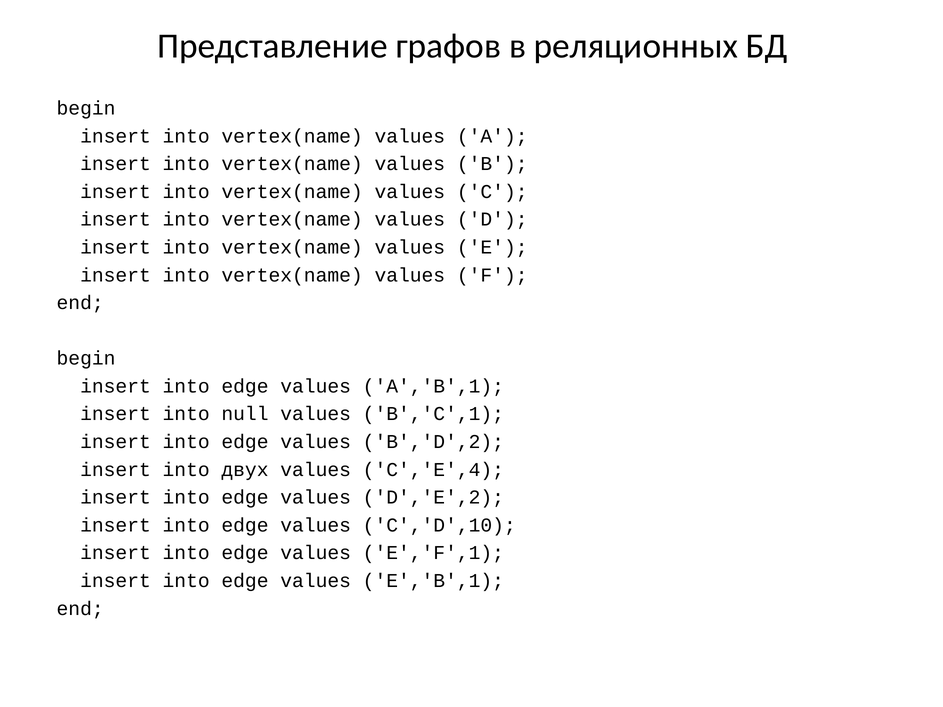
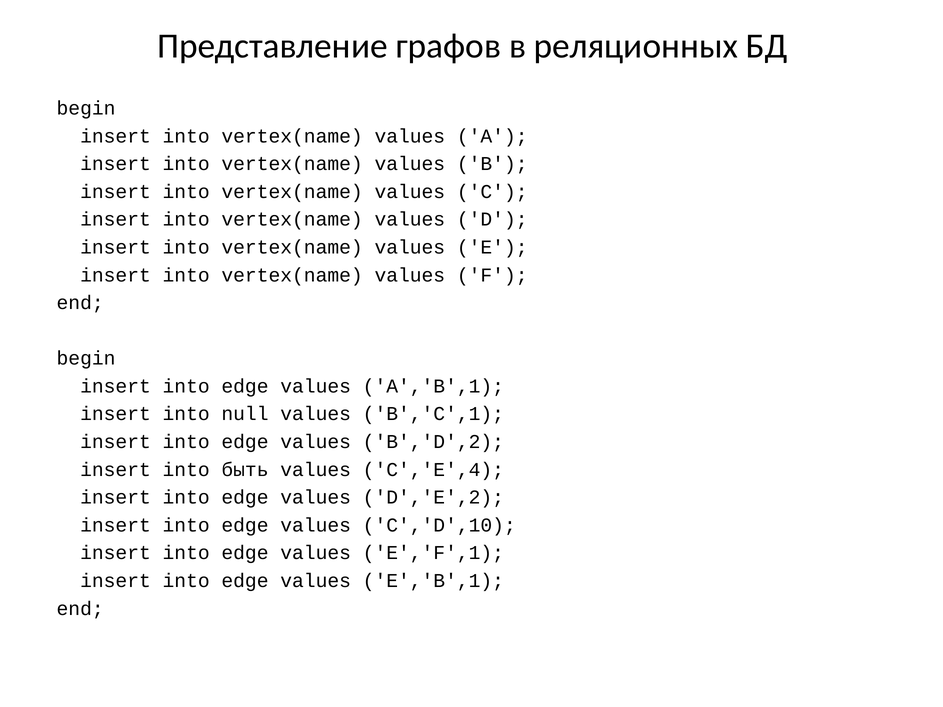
двух: двух -> быть
